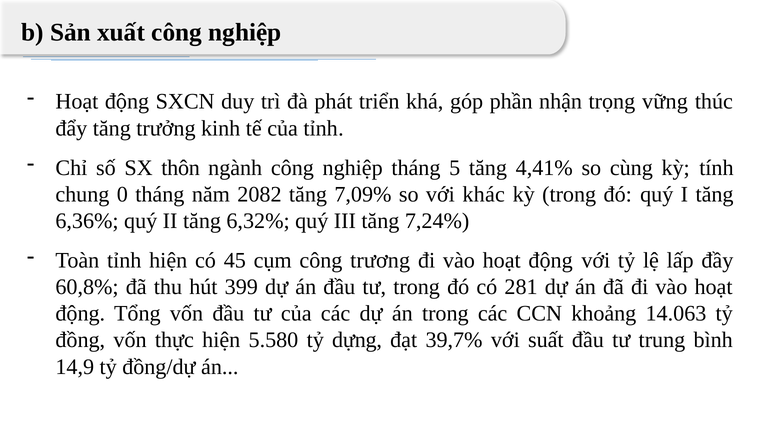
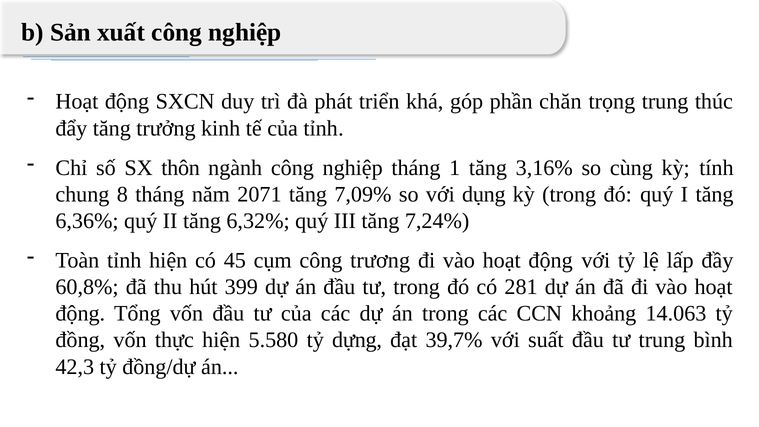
nhận: nhận -> chăn
trọng vững: vững -> trung
5: 5 -> 1
4,41%: 4,41% -> 3,16%
0: 0 -> 8
2082: 2082 -> 2071
khác: khác -> dụng
14,9: 14,9 -> 42,3
